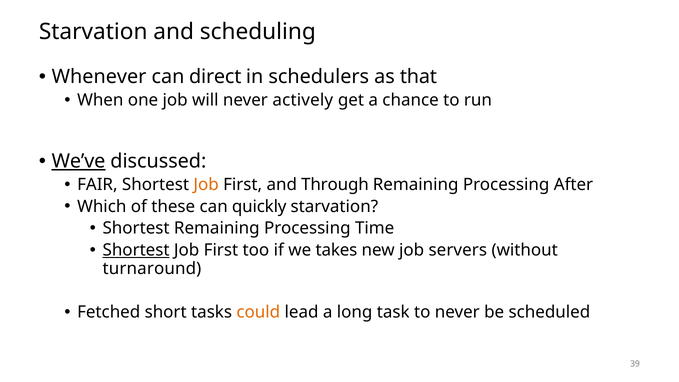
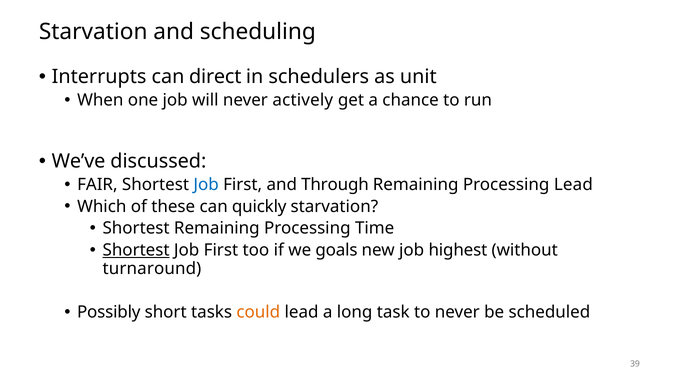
Whenever: Whenever -> Interrupts
that: that -> unit
We’ve underline: present -> none
Job at (206, 185) colour: orange -> blue
Processing After: After -> Lead
takes: takes -> goals
servers: servers -> highest
Fetched: Fetched -> Possibly
